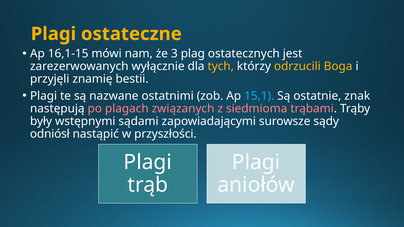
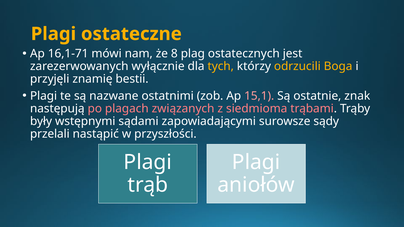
16,1-15: 16,1-15 -> 16,1-71
3: 3 -> 8
15,1 colour: light blue -> pink
odniósł: odniósł -> przelali
